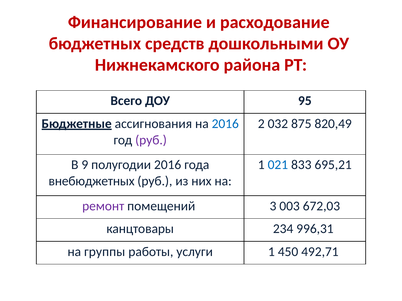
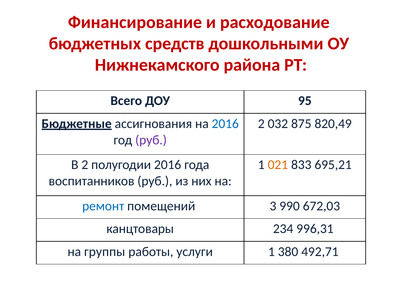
В 9: 9 -> 2
021 colour: blue -> orange
внебюджетных: внебюджетных -> воспитанников
ремонт colour: purple -> blue
003: 003 -> 990
450: 450 -> 380
